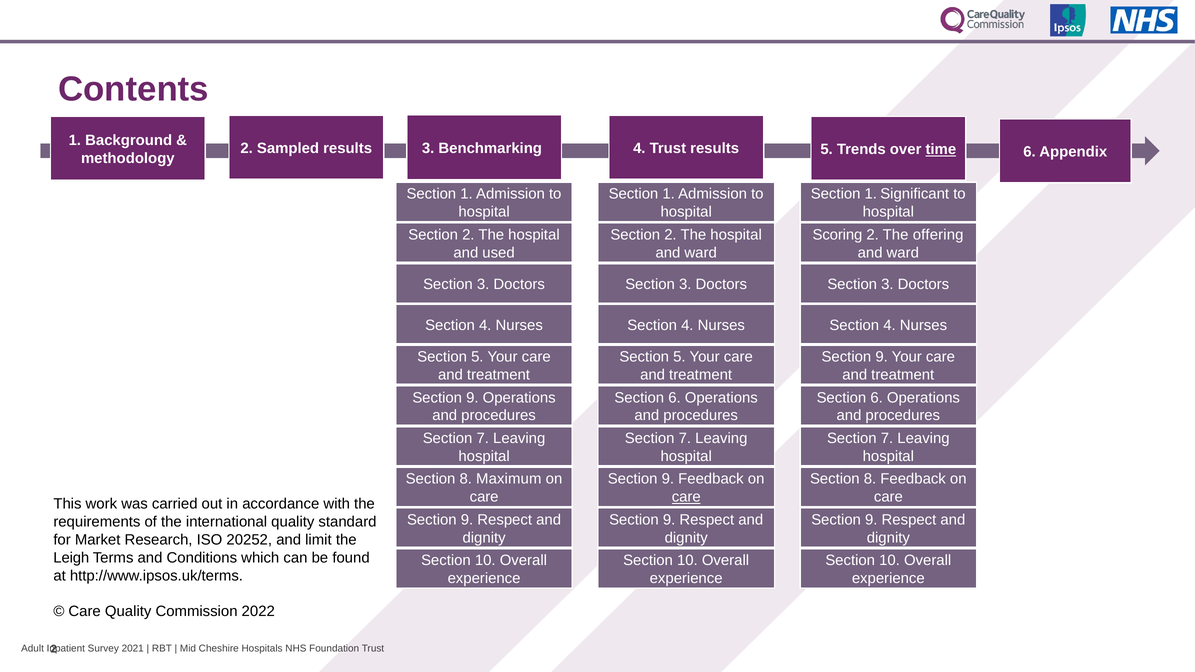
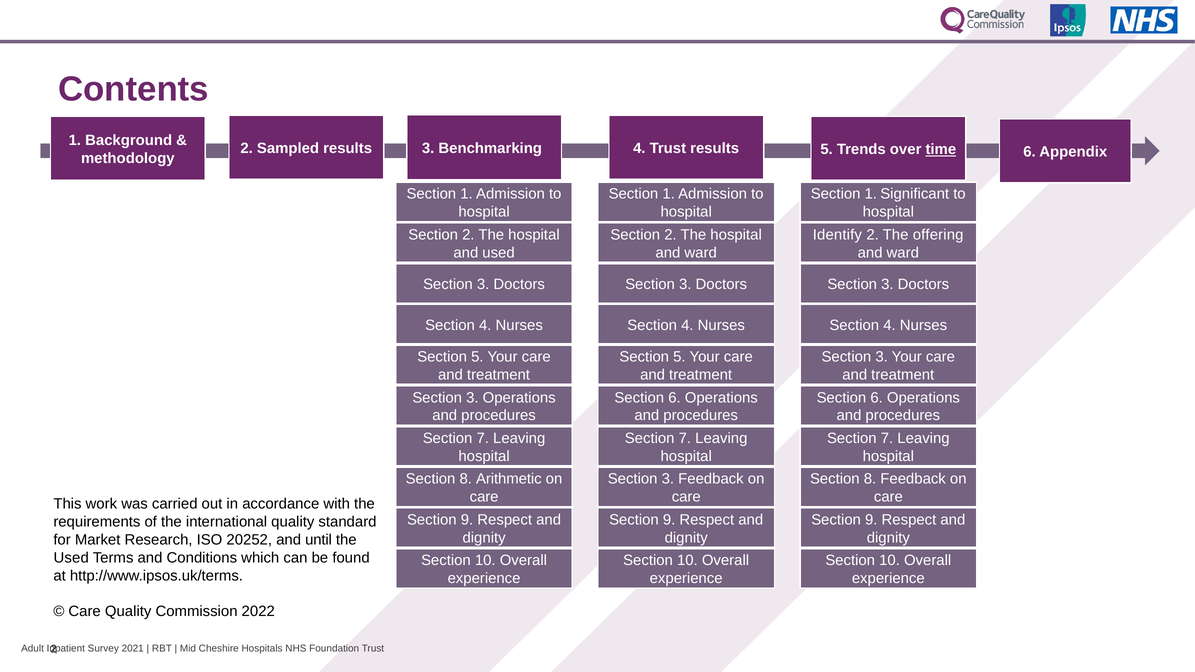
Scoring: Scoring -> Identify
9 at (882, 357): 9 -> 3
9 at (472, 398): 9 -> 3
Maximum: Maximum -> Arithmetic
9 at (668, 479): 9 -> 3
care at (686, 497) underline: present -> none
limit: limit -> until
Leigh at (71, 558): Leigh -> Used
